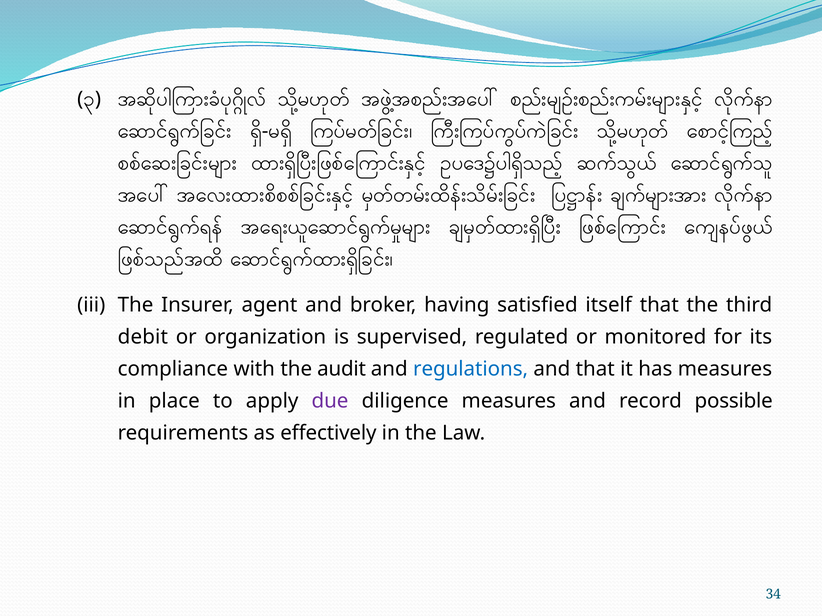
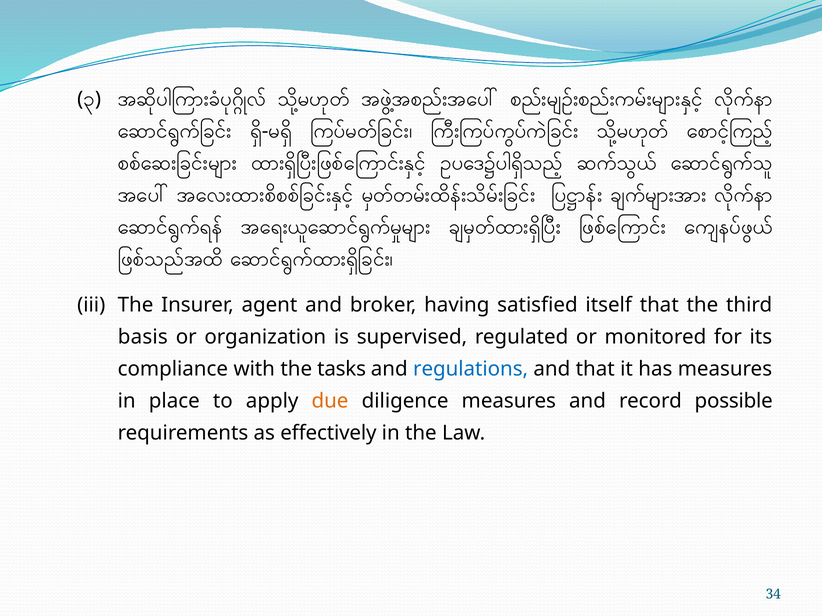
debit: debit -> basis
audit: audit -> tasks
due colour: purple -> orange
